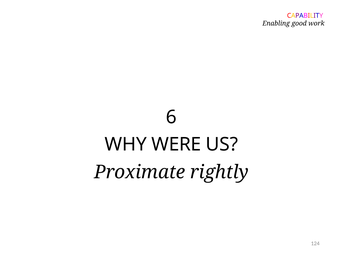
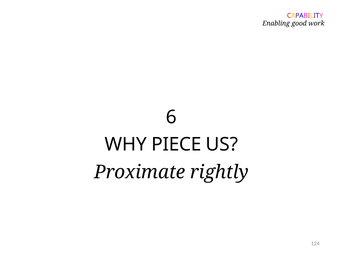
WERE: WERE -> PIECE
